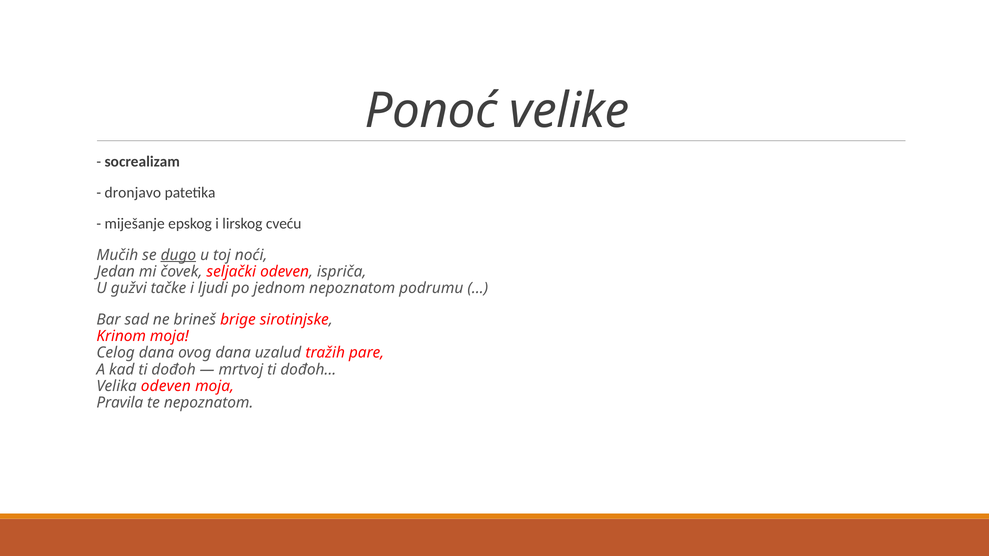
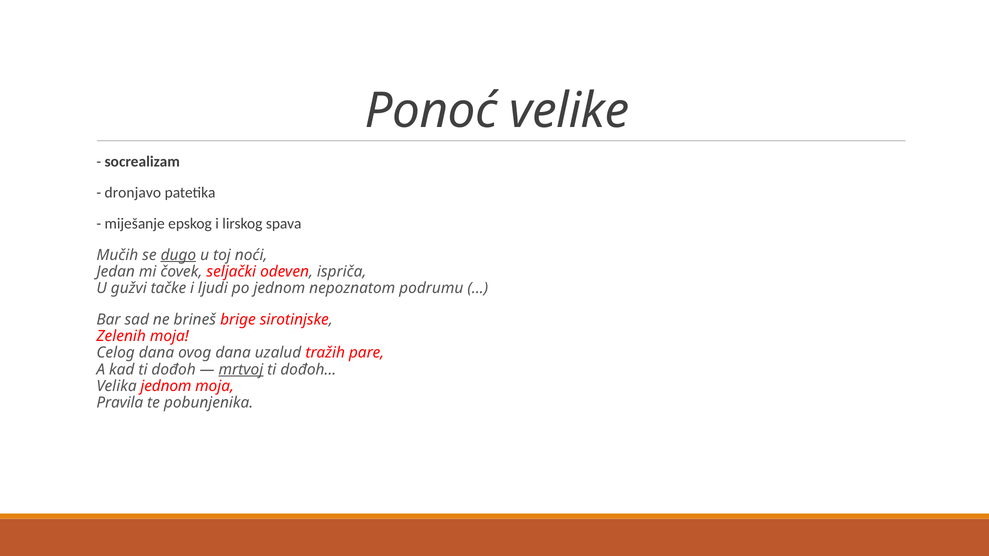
cveću: cveću -> spava
Krinom: Krinom -> Zelenih
mrtvoj underline: none -> present
Velika odeven: odeven -> jednom
te nepoznatom: nepoznatom -> pobunjenika
